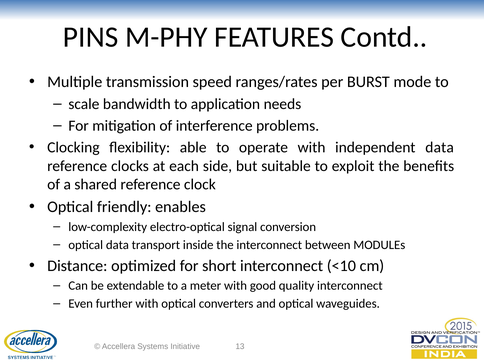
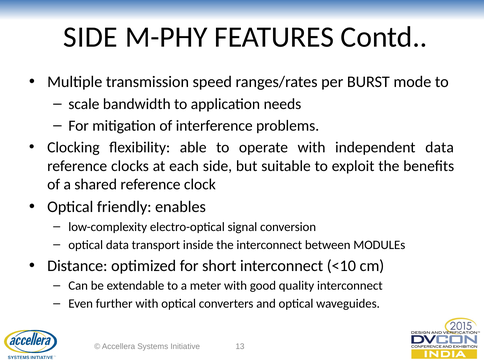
PINS at (91, 37): PINS -> SIDE
